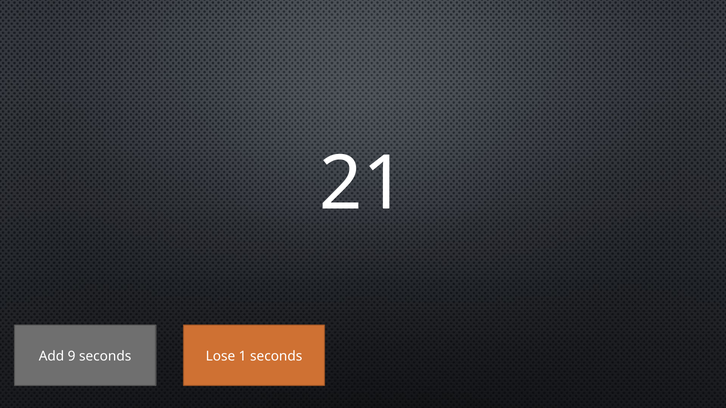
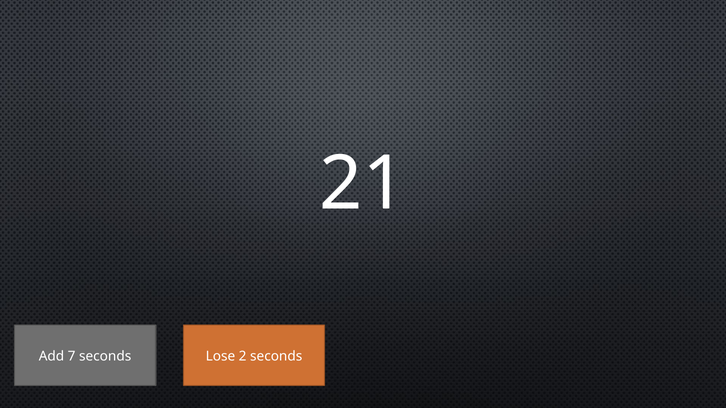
9: 9 -> 7
1: 1 -> 2
